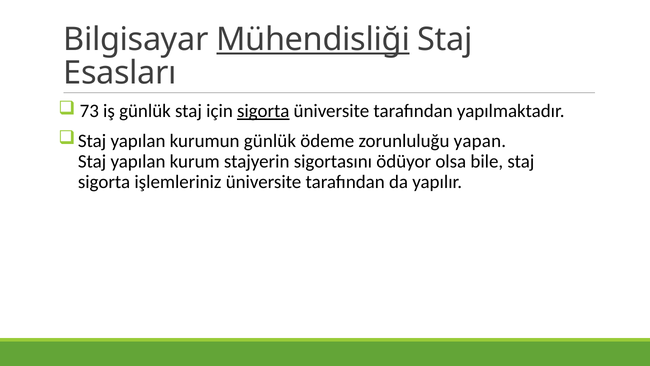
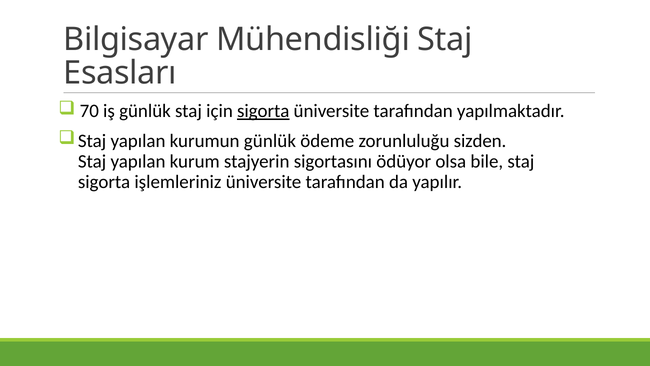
Mühendisliği underline: present -> none
73: 73 -> 70
yapan: yapan -> sizden
